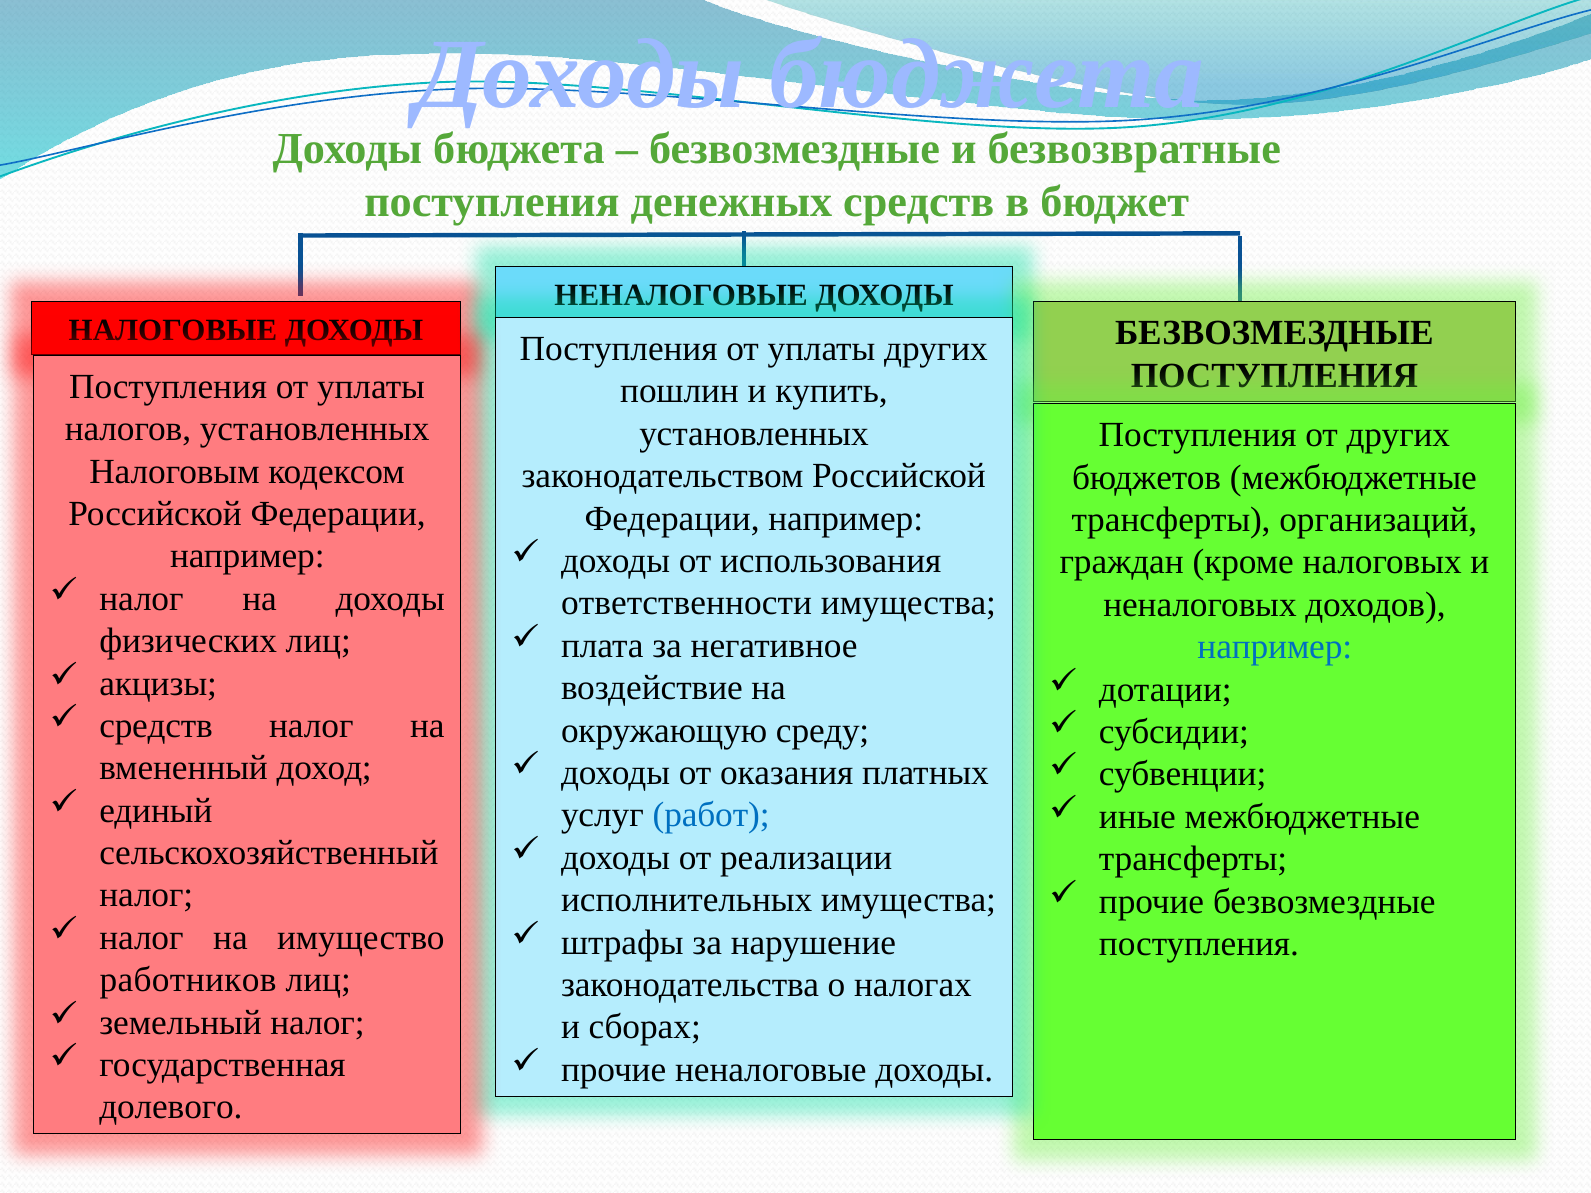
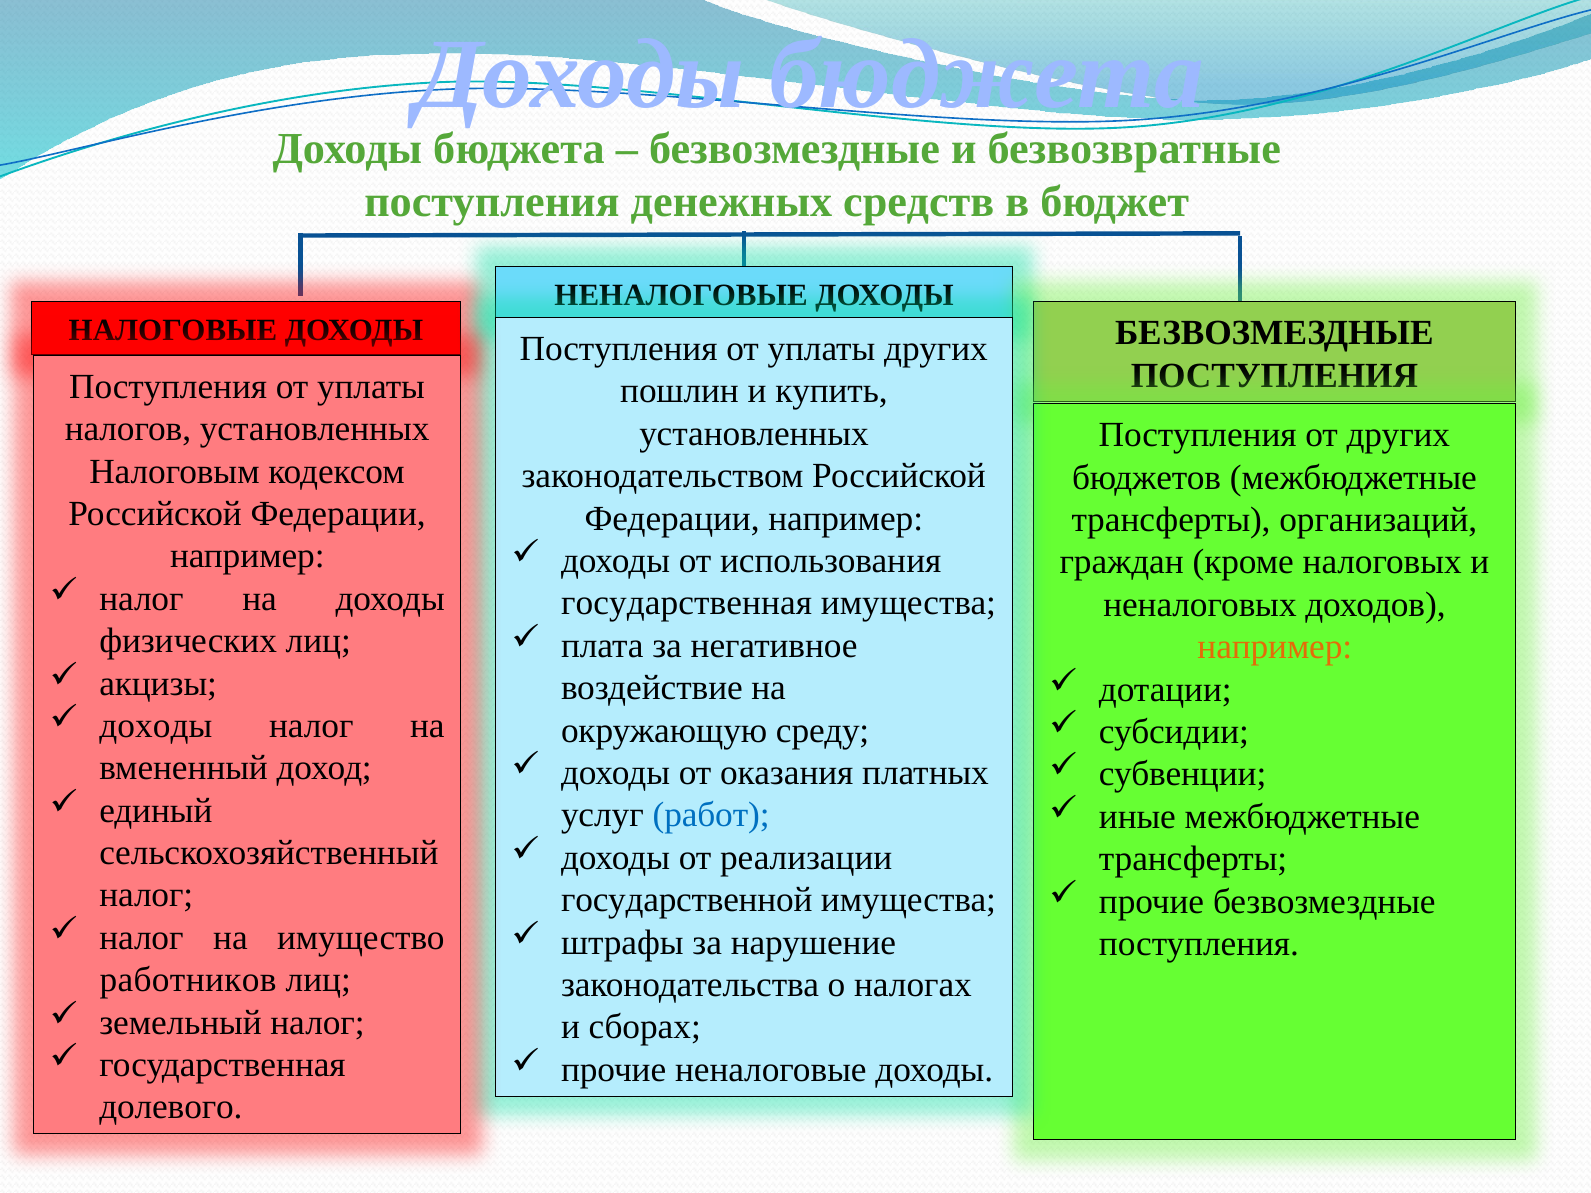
ответственности at (687, 603): ответственности -> государственная
например at (1275, 647) colour: blue -> orange
средств at (156, 726): средств -> доходы
исполнительных: исполнительных -> государственной
